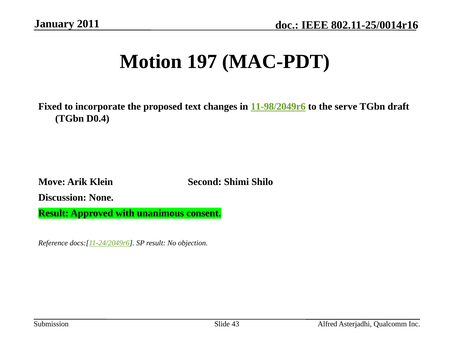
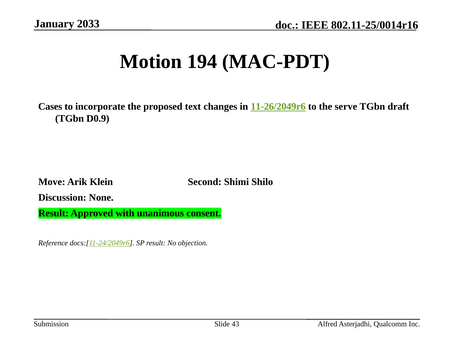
2011: 2011 -> 2033
197: 197 -> 194
Fixed: Fixed -> Cases
11-98/2049r6: 11-98/2049r6 -> 11-26/2049r6
D0.4: D0.4 -> D0.9
